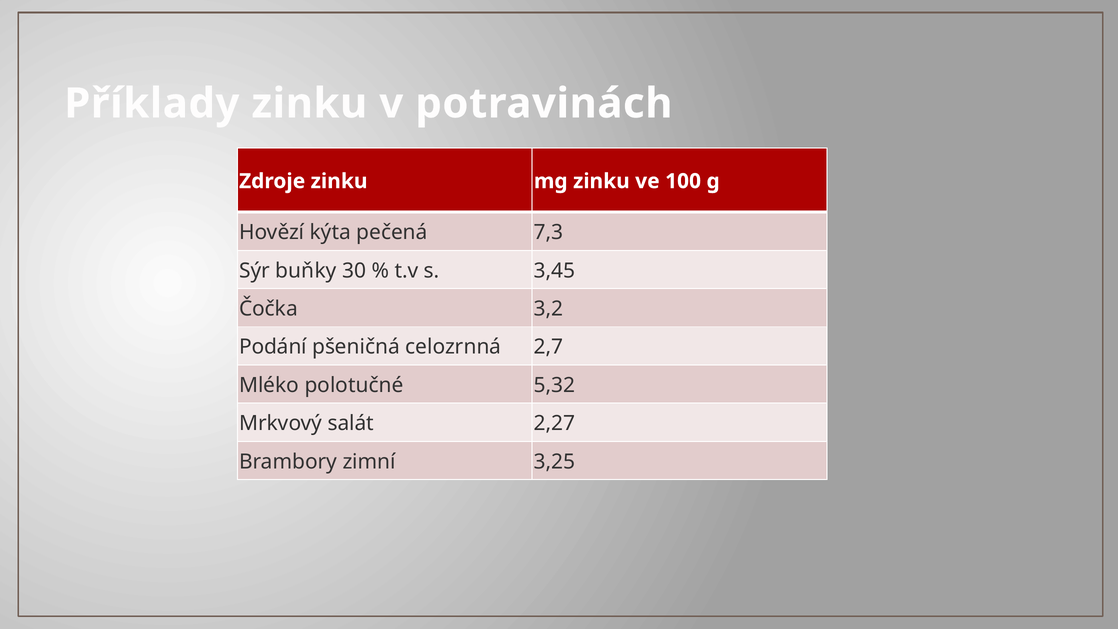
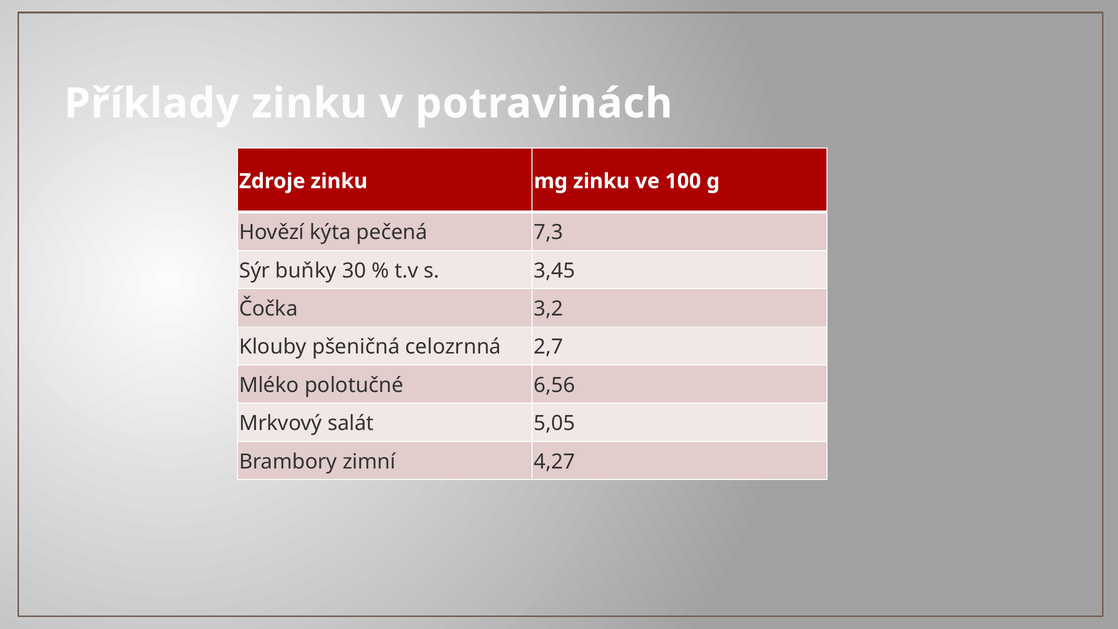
Podání: Podání -> Klouby
5,32: 5,32 -> 6,56
2,27: 2,27 -> 5,05
3,25: 3,25 -> 4,27
